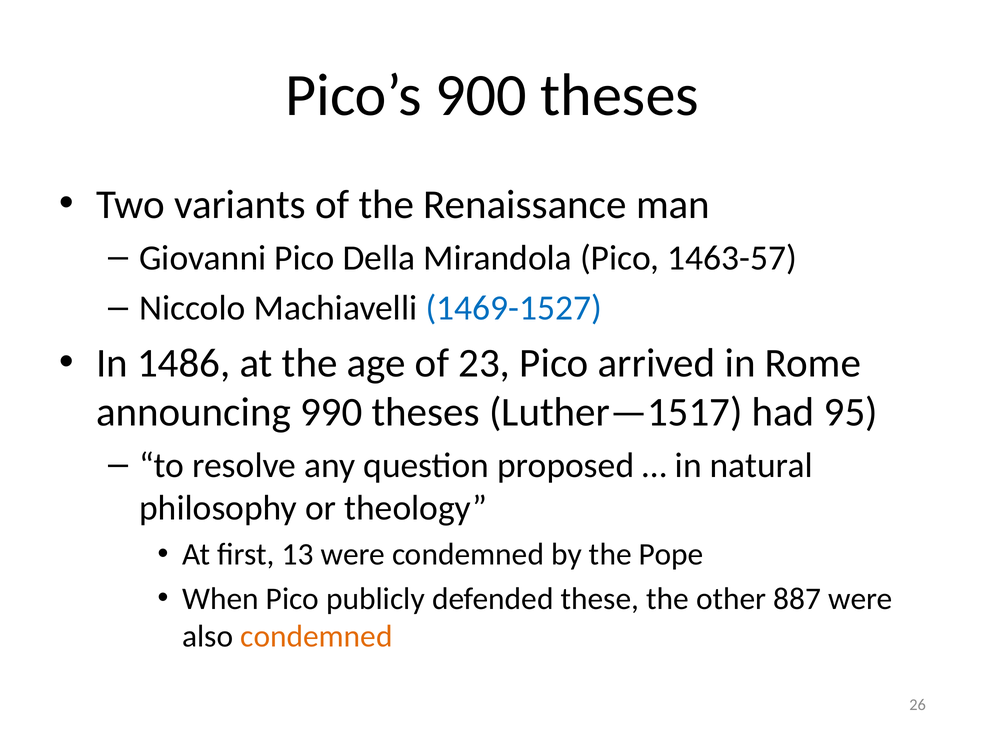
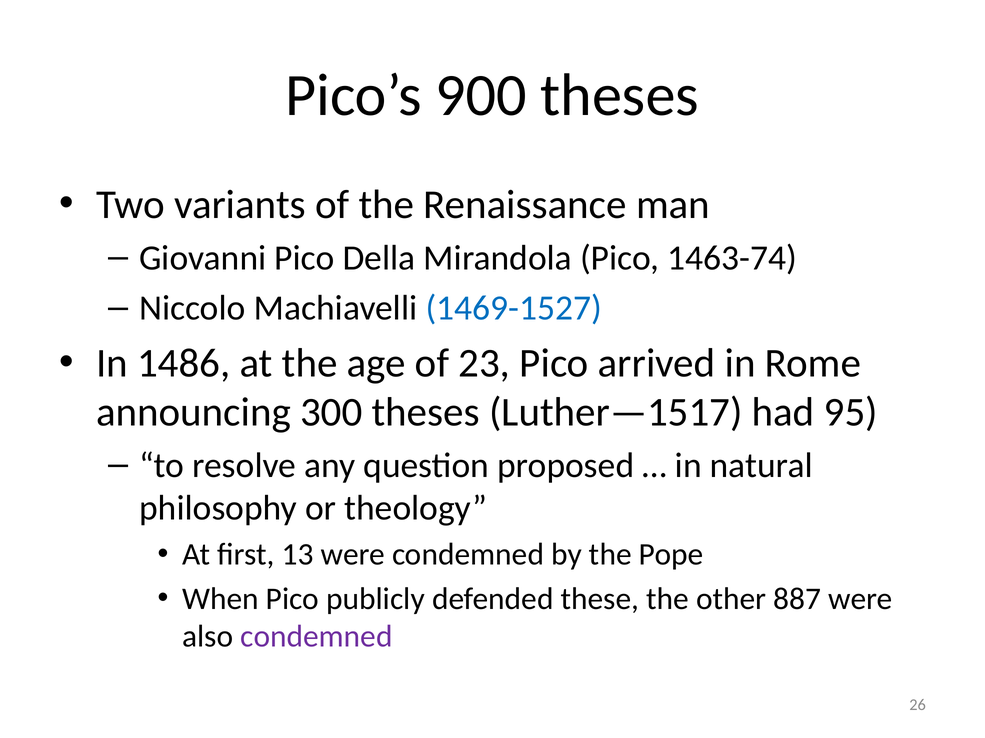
1463-57: 1463-57 -> 1463-74
990: 990 -> 300
condemned at (317, 637) colour: orange -> purple
